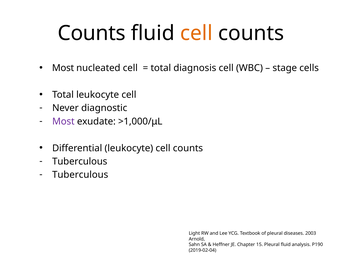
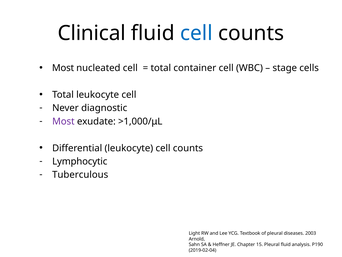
Counts at (92, 33): Counts -> Clinical
cell at (196, 33) colour: orange -> blue
diagnosis: diagnosis -> container
Tuberculous at (80, 161): Tuberculous -> Lymphocytic
